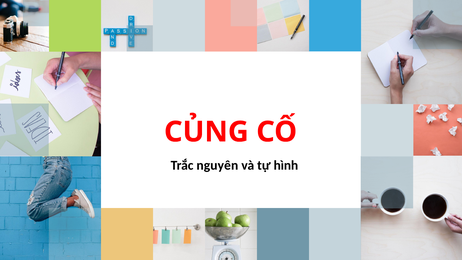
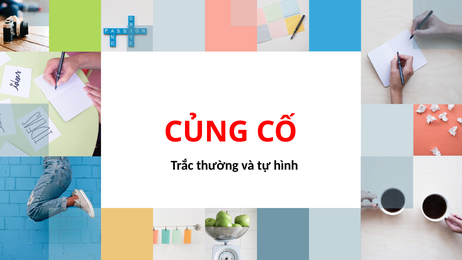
nguyên: nguyên -> thường
